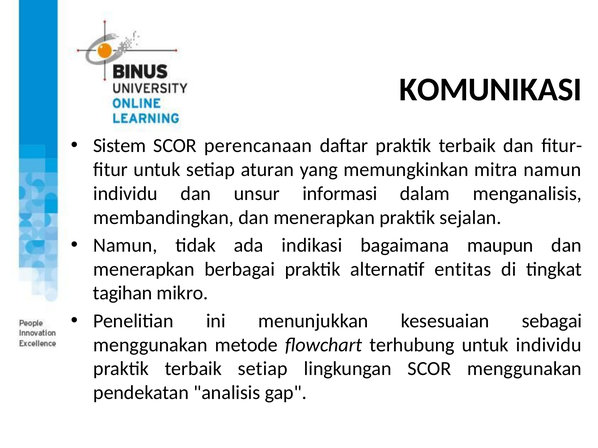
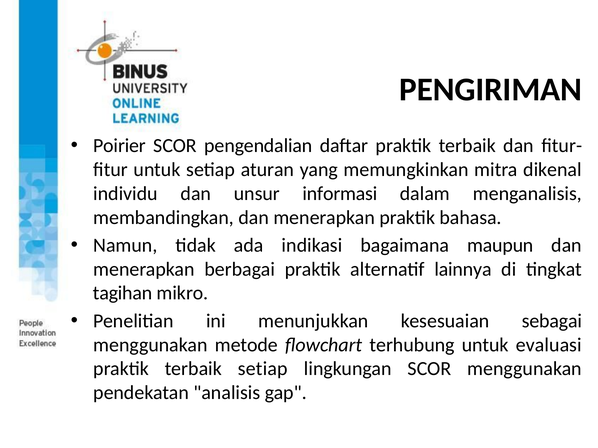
KOMUNIKASI: KOMUNIKASI -> PENGIRIMAN
Sistem: Sistem -> Poirier
perencanaan: perencanaan -> pengendalian
mitra namun: namun -> dikenal
sejalan: sejalan -> bahasa
entitas: entitas -> lainnya
untuk individu: individu -> evaluasi
